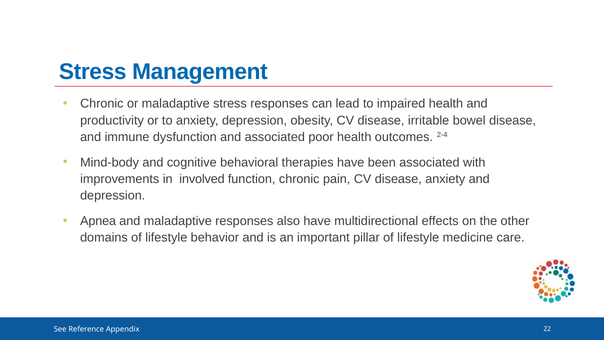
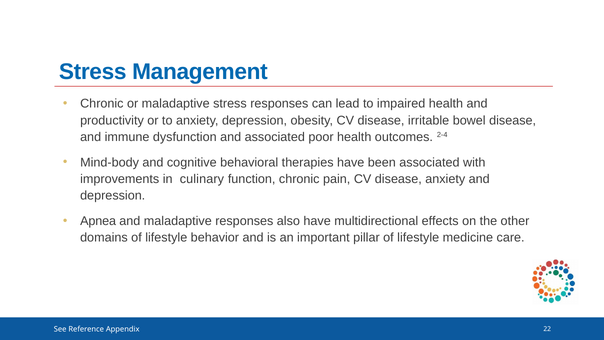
involved: involved -> culinary
